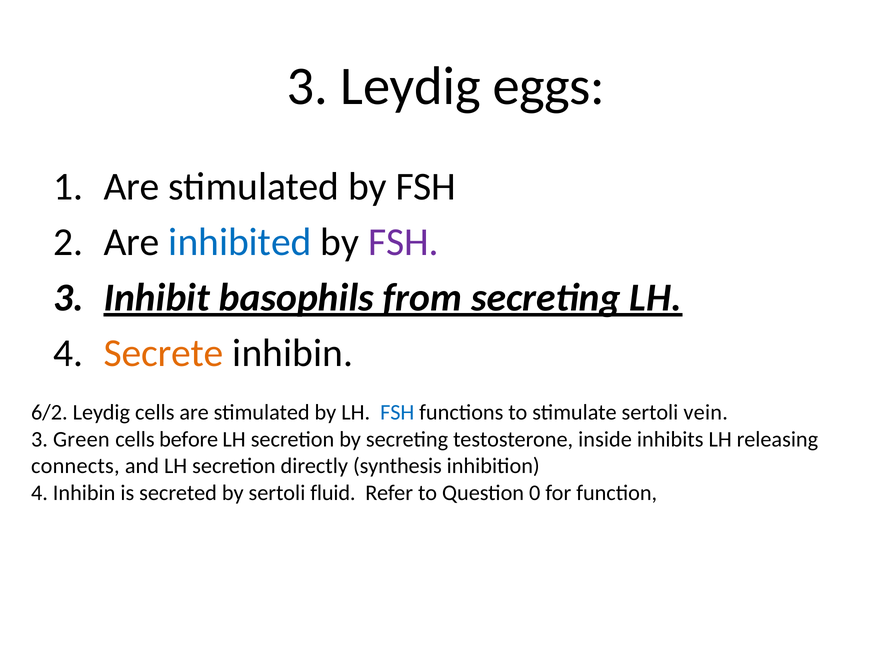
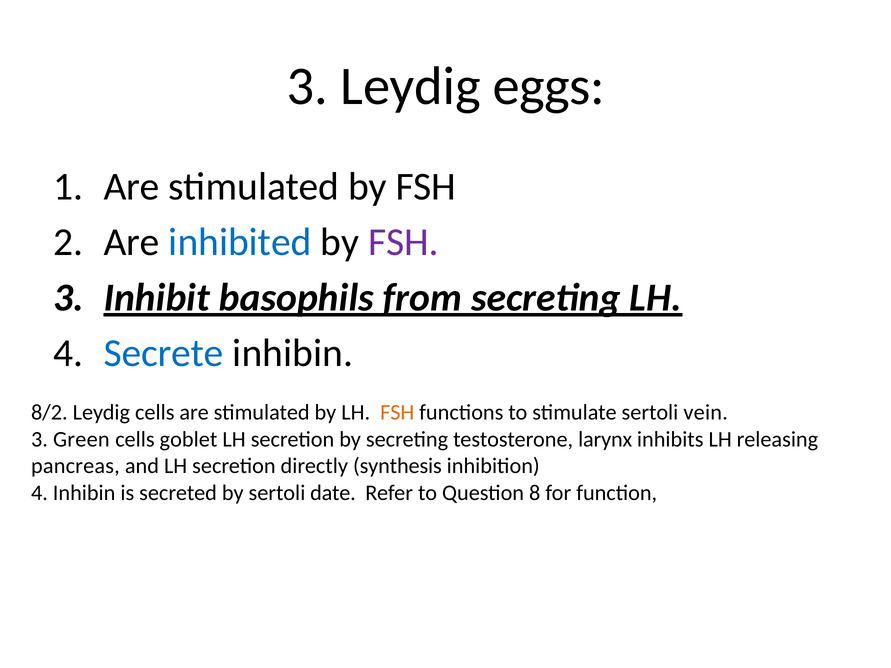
Secrete colour: orange -> blue
6/2: 6/2 -> 8/2
FSH at (397, 413) colour: blue -> orange
before: before -> goblet
inside: inside -> larynx
connects: connects -> pancreas
fluid: fluid -> date
0: 0 -> 8
